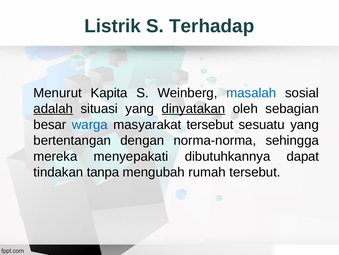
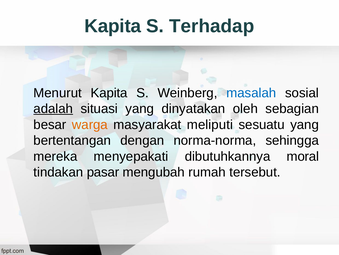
Listrik at (113, 26): Listrik -> Kapita
dinyatakan underline: present -> none
warga colour: blue -> orange
masyarakat tersebut: tersebut -> meliputi
dapat: dapat -> moral
tanpa: tanpa -> pasar
